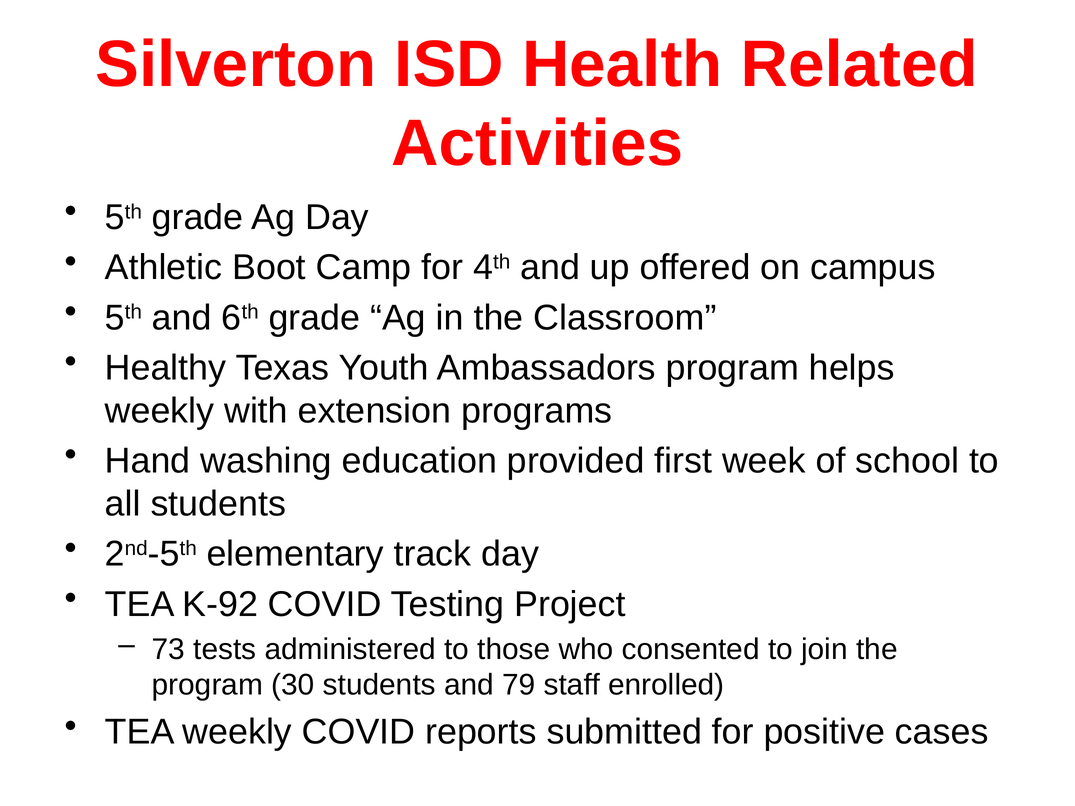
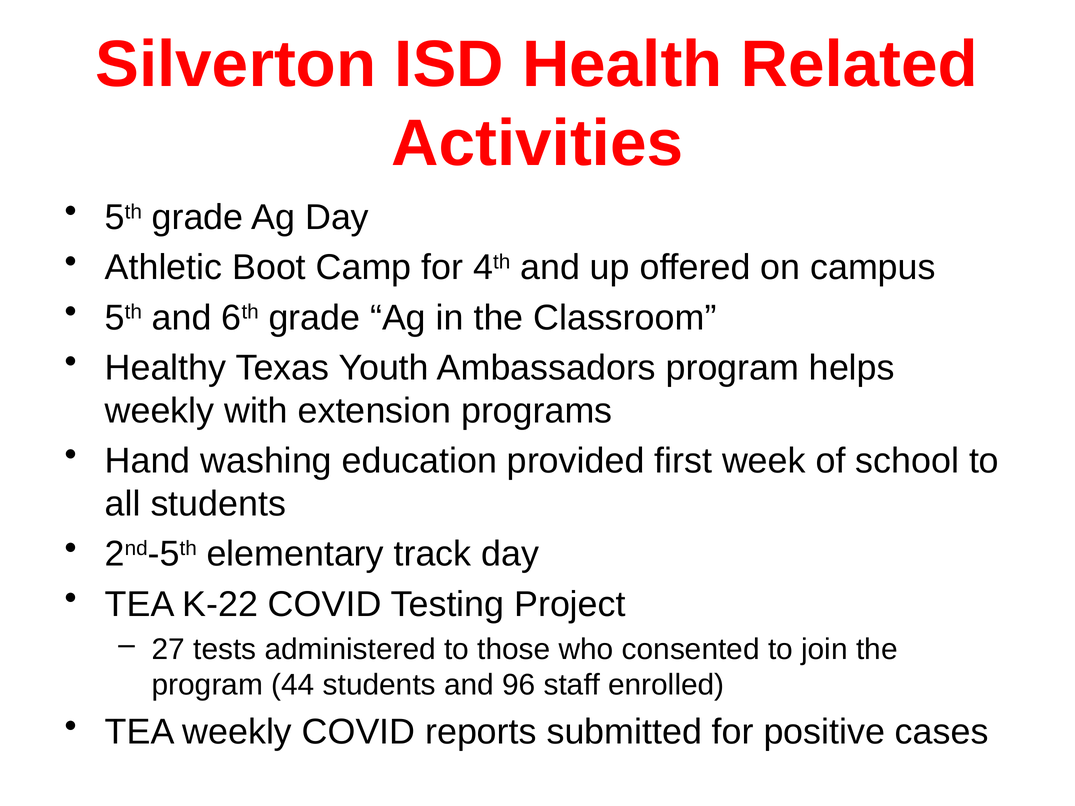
K-92: K-92 -> K-22
73: 73 -> 27
30: 30 -> 44
79: 79 -> 96
